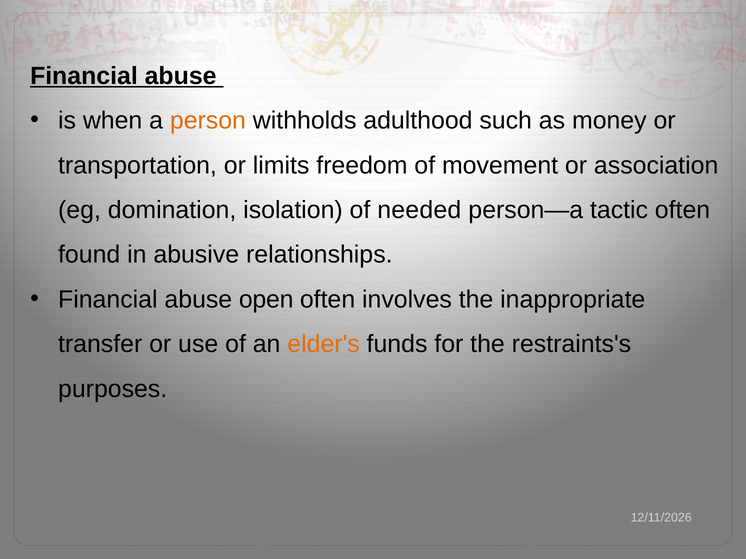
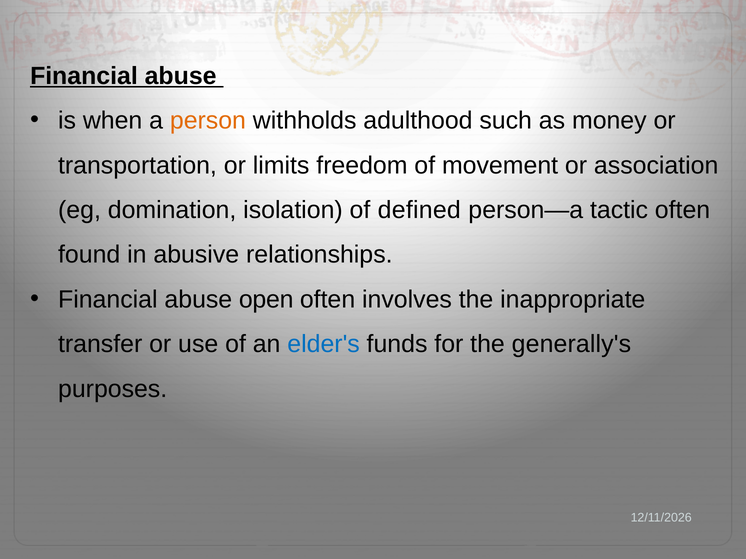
needed: needed -> defined
elder's colour: orange -> blue
restraints's: restraints's -> generally's
